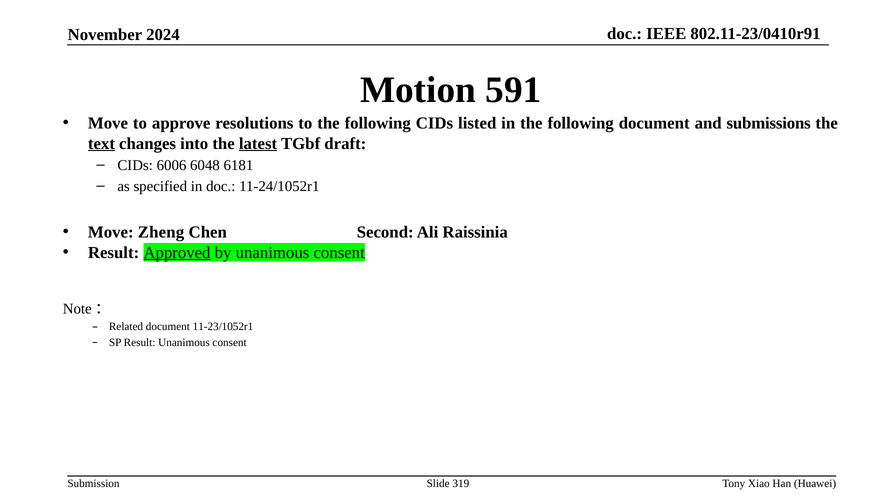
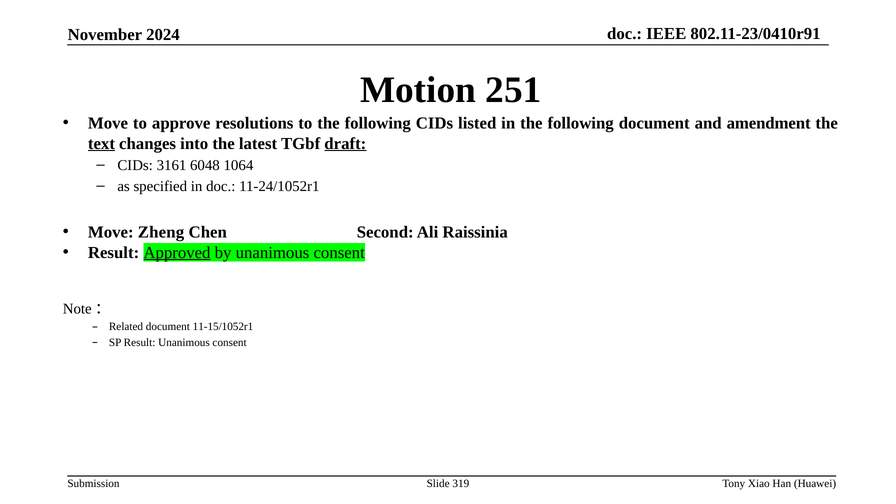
591: 591 -> 251
submissions: submissions -> amendment
latest underline: present -> none
draft underline: none -> present
6006: 6006 -> 3161
6181: 6181 -> 1064
11-23/1052r1: 11-23/1052r1 -> 11-15/1052r1
